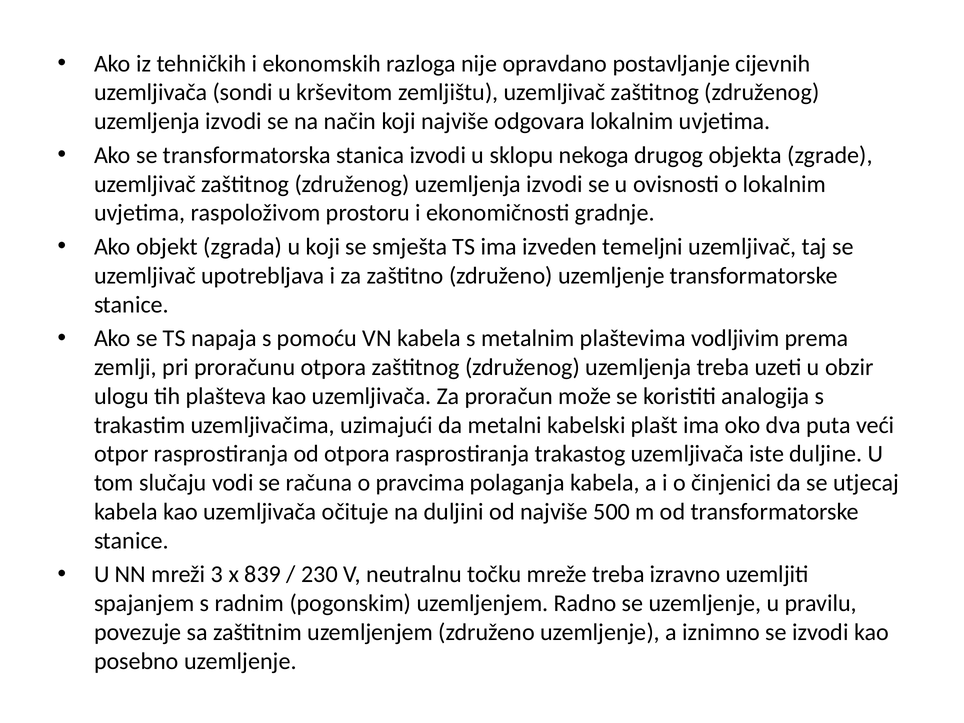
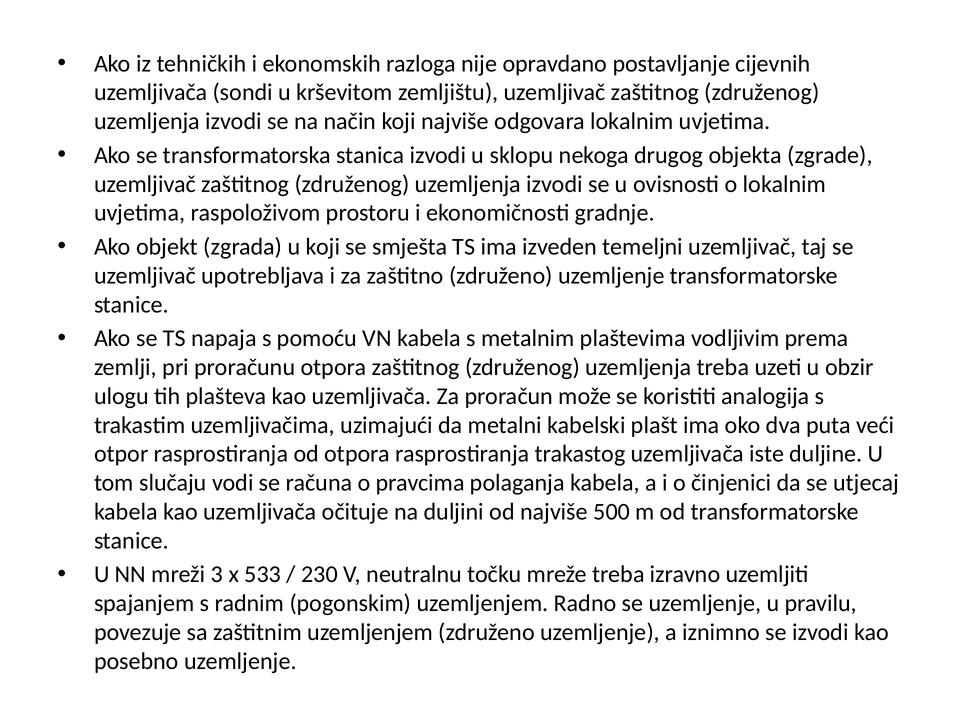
839: 839 -> 533
